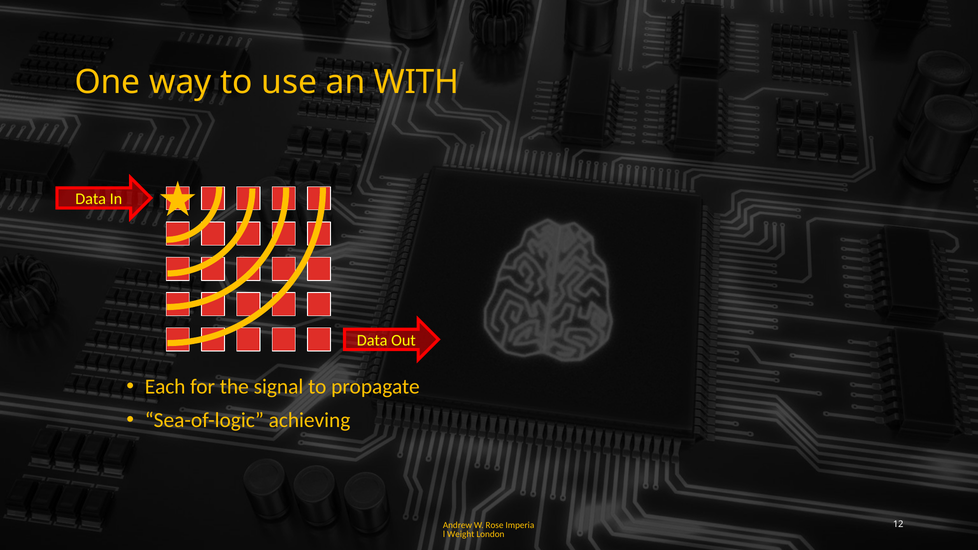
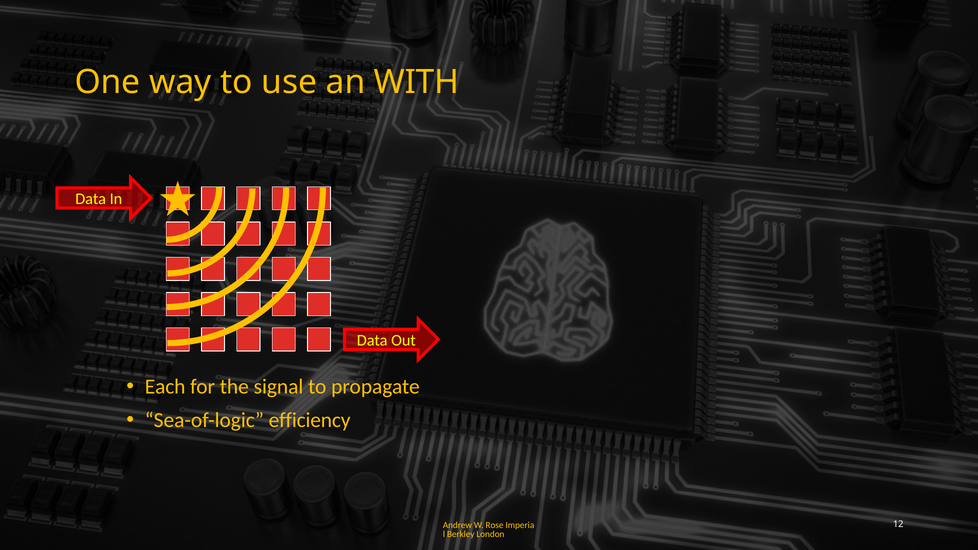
achieving: achieving -> efficiency
Weight: Weight -> Berkley
